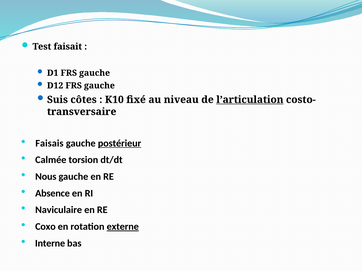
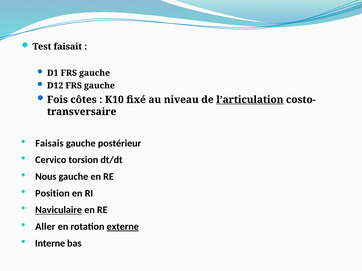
Suis: Suis -> Fois
postérieur underline: present -> none
Calmée: Calmée -> Cervico
Absence: Absence -> Position
Naviculaire underline: none -> present
Coxo: Coxo -> Aller
